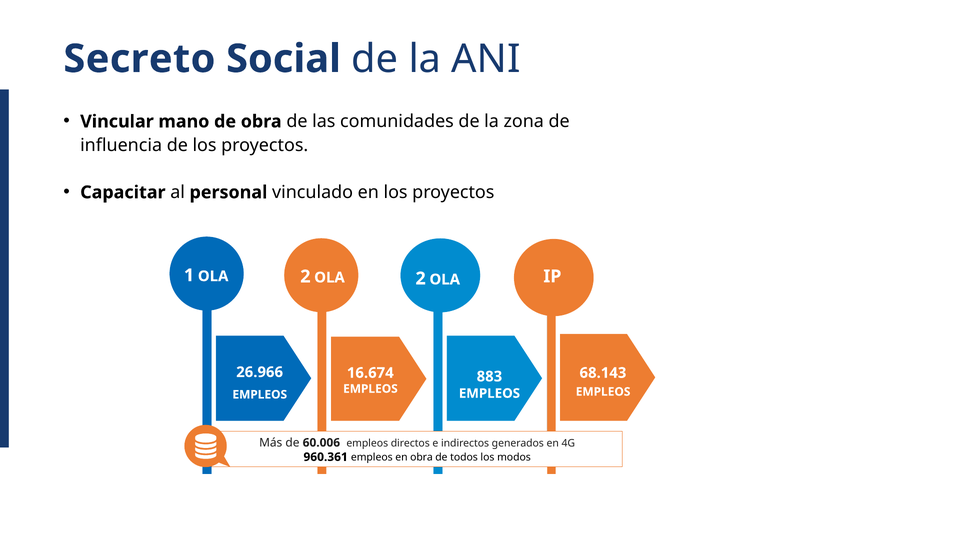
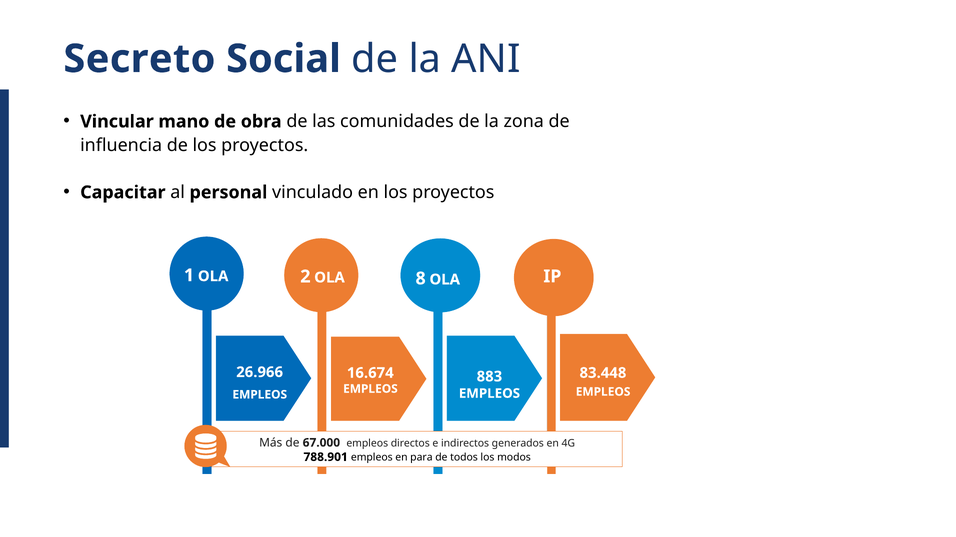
OLA 2: 2 -> 8
68.143: 68.143 -> 83.448
60.006: 60.006 -> 67.000
960.361: 960.361 -> 788.901
en obra: obra -> para
